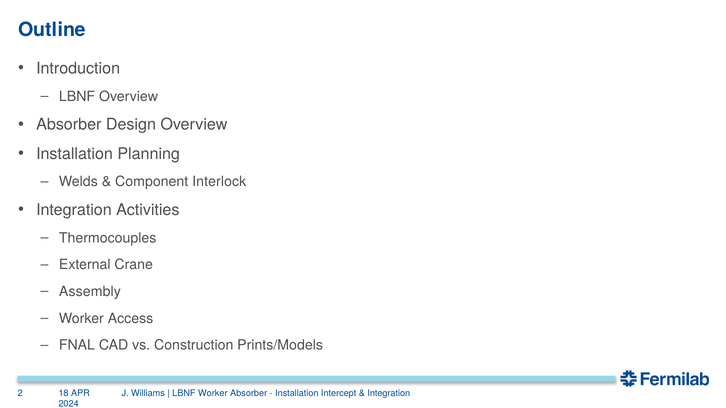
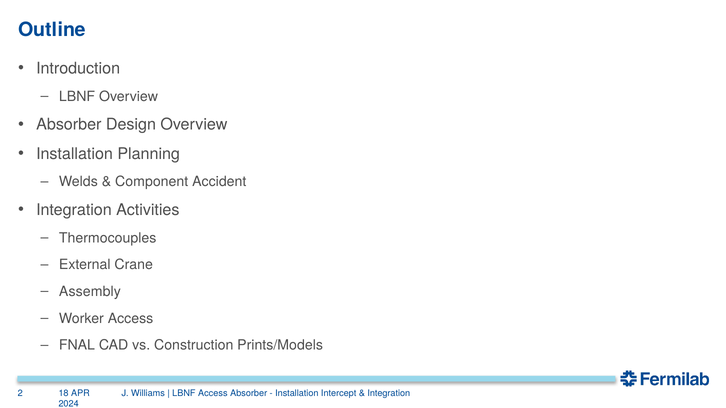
Interlock: Interlock -> Accident
LBNF Worker: Worker -> Access
